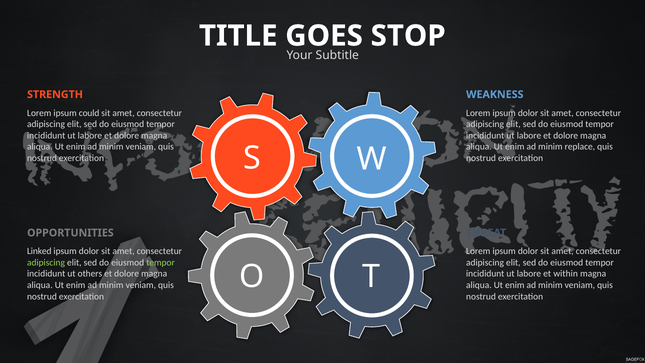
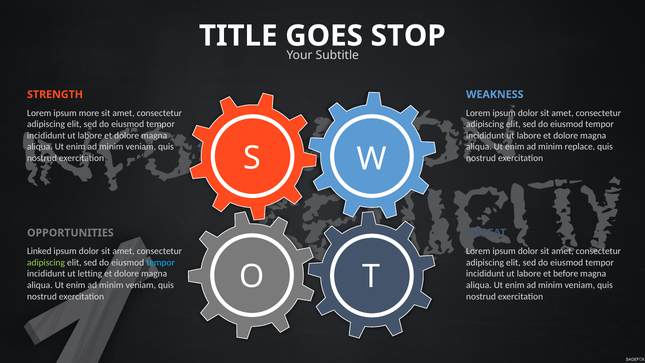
could: could -> more
tempor at (161, 262) colour: light green -> light blue
others: others -> letting
within: within -> before
